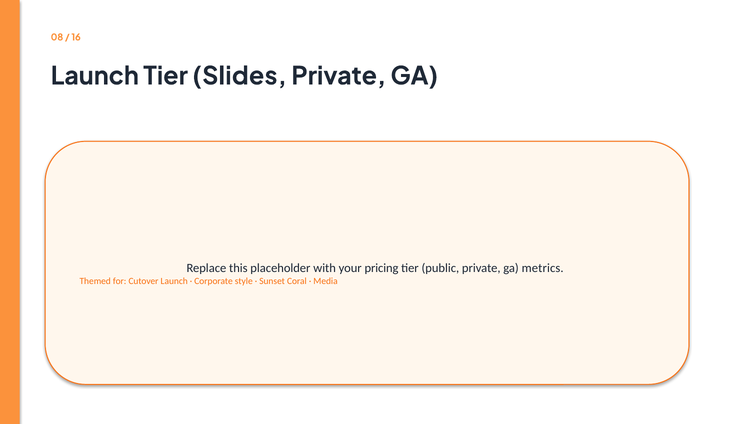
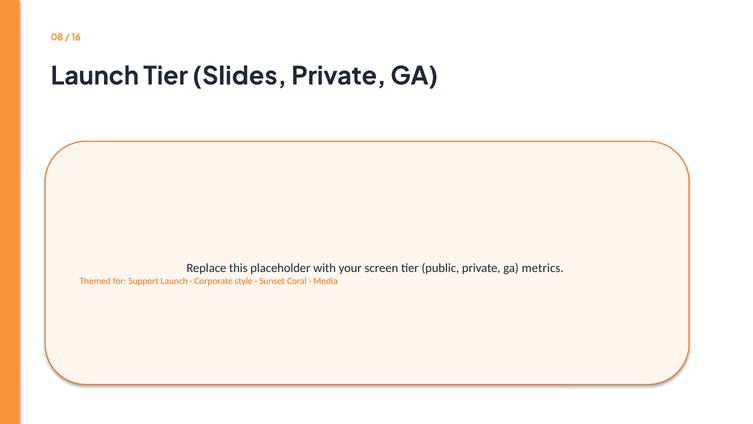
pricing: pricing -> screen
Cutover: Cutover -> Support
